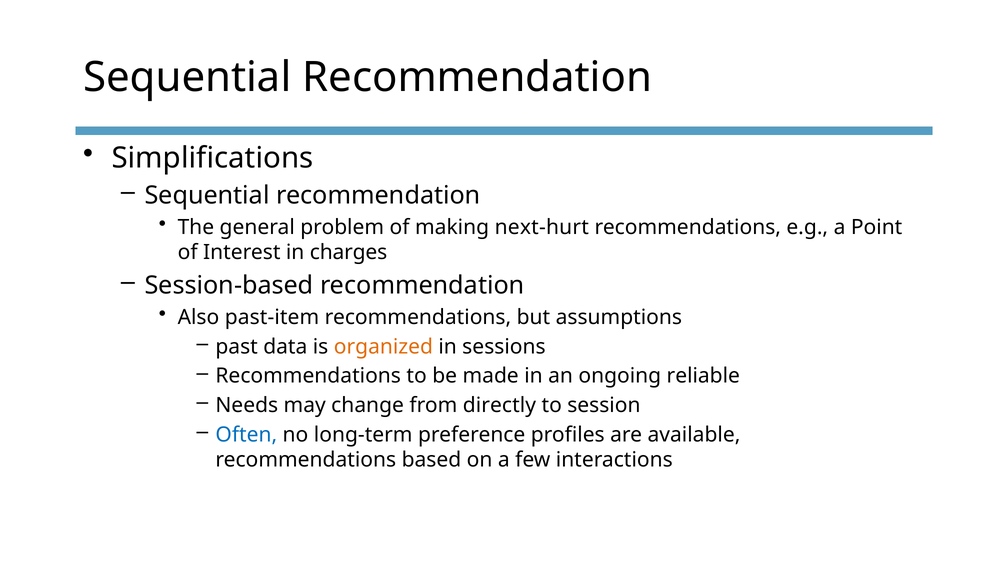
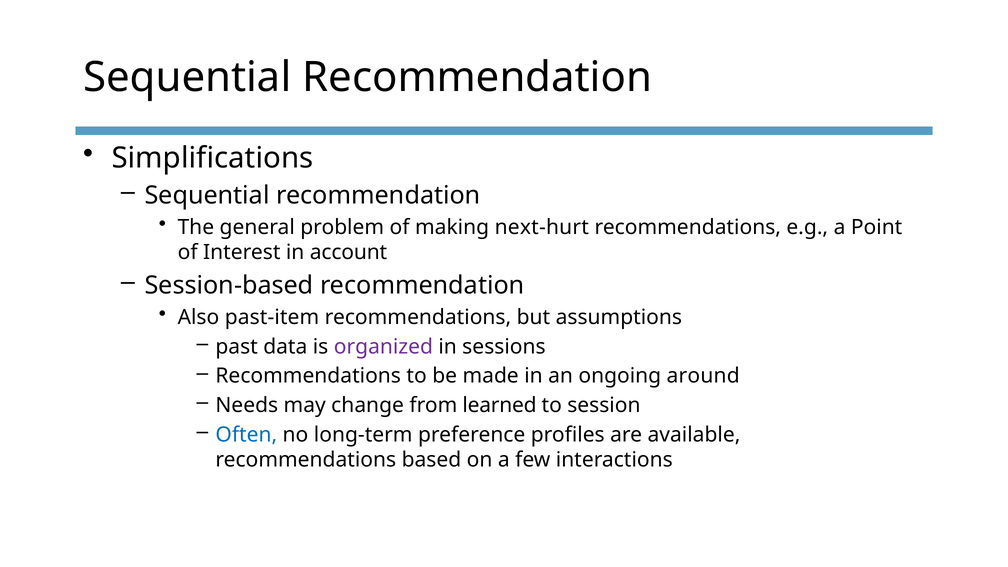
charges: charges -> account
organized colour: orange -> purple
reliable: reliable -> around
directly: directly -> learned
